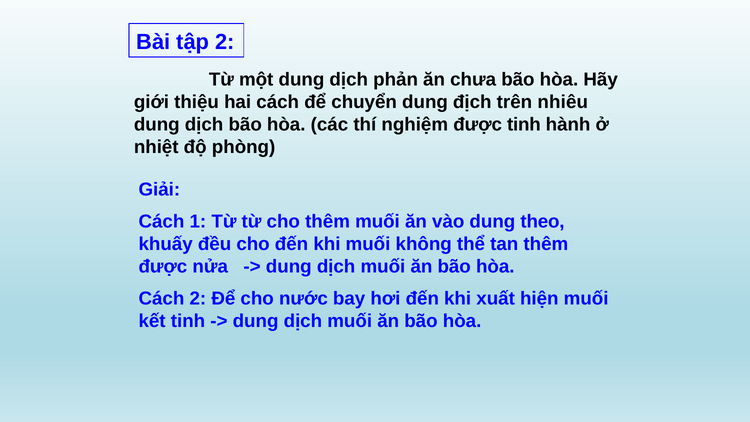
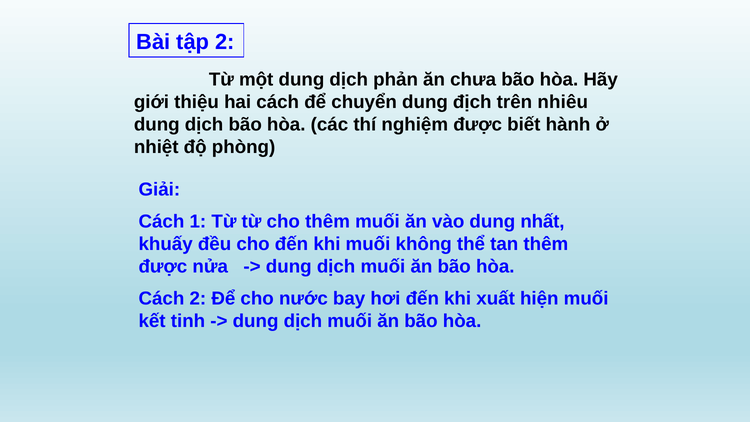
được tinh: tinh -> biết
theo: theo -> nhất
